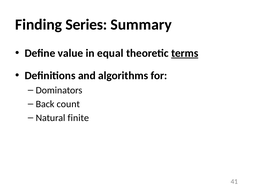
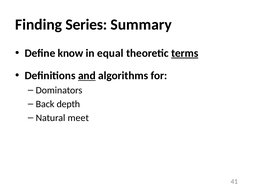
value: value -> know
and underline: none -> present
count: count -> depth
finite: finite -> meet
